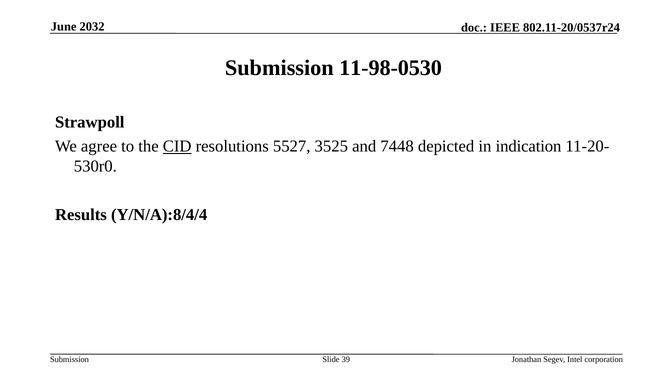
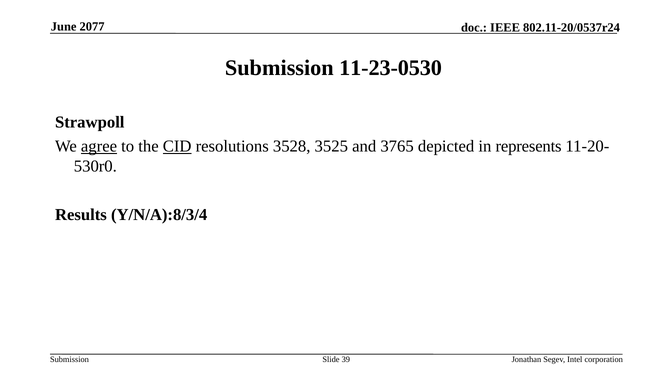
2032: 2032 -> 2077
11-98-0530: 11-98-0530 -> 11-23-0530
agree underline: none -> present
5527: 5527 -> 3528
7448: 7448 -> 3765
indication: indication -> represents
Y/N/A):8/4/4: Y/N/A):8/4/4 -> Y/N/A):8/3/4
